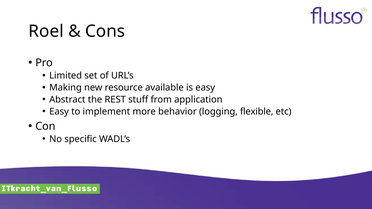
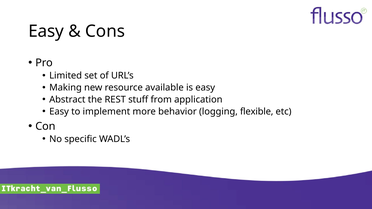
Roel at (46, 31): Roel -> Easy
